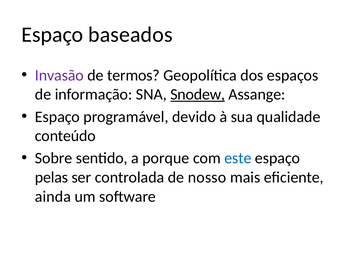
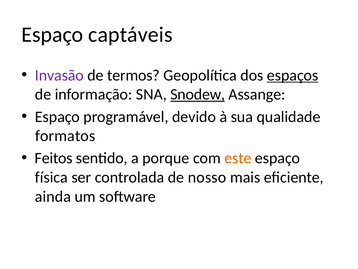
baseados: baseados -> captáveis
espaços underline: none -> present
conteúdo: conteúdo -> formatos
Sobre: Sobre -> Feitos
este colour: blue -> orange
pelas: pelas -> física
